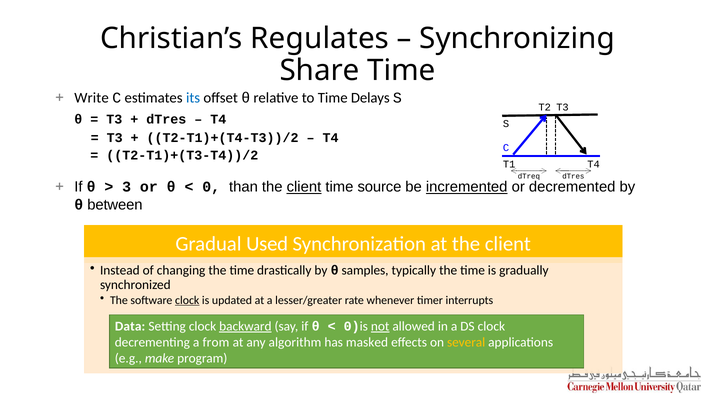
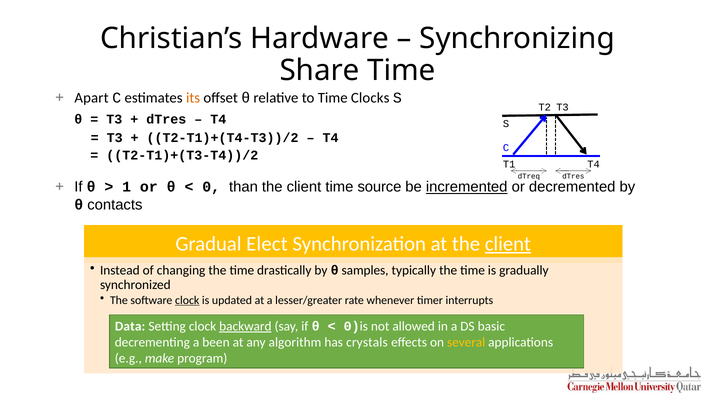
Regulates: Regulates -> Hardware
Write: Write -> Apart
its colour: blue -> orange
Delays: Delays -> Clocks
3: 3 -> 1
client at (304, 187) underline: present -> none
between: between -> contacts
Used: Used -> Elect
client at (508, 244) underline: none -> present
not underline: present -> none
DS clock: clock -> basic
from: from -> been
masked: masked -> crystals
